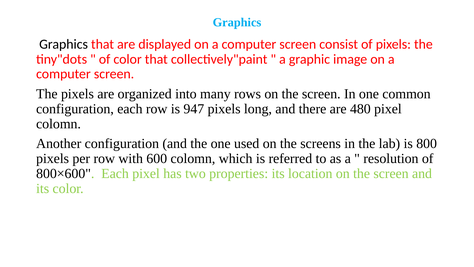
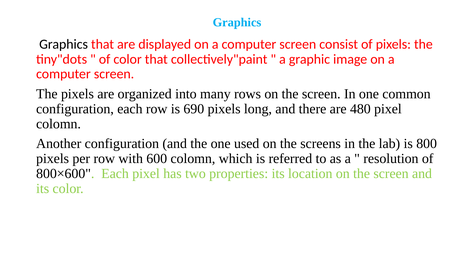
947: 947 -> 690
